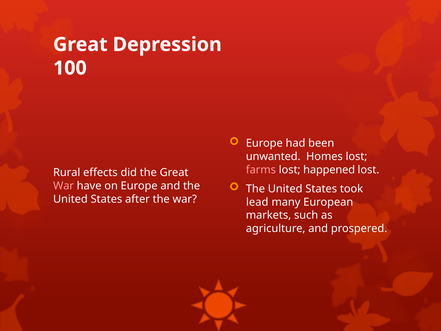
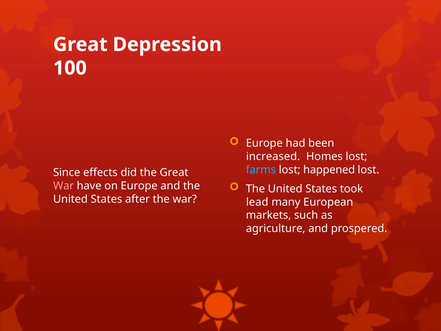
unwanted: unwanted -> increased
farms colour: pink -> light blue
Rural: Rural -> Since
